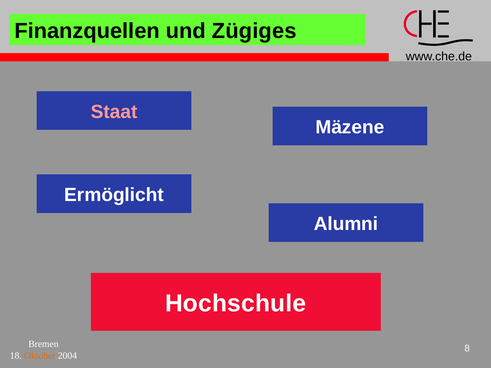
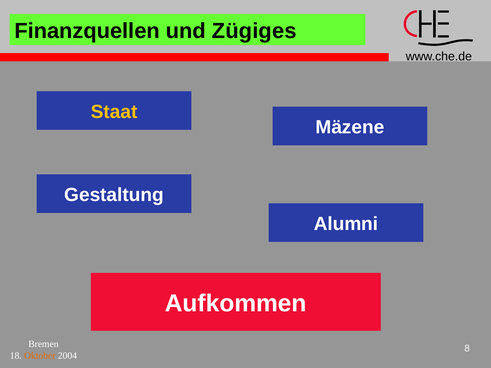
Staat colour: pink -> yellow
Ermöglicht: Ermöglicht -> Gestaltung
Hochschule: Hochschule -> Aufkommen
